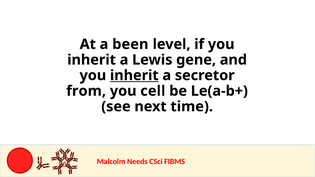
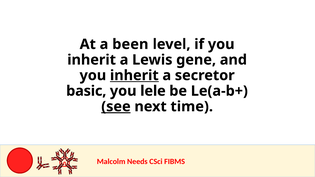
from: from -> basic
cell: cell -> lele
see underline: none -> present
